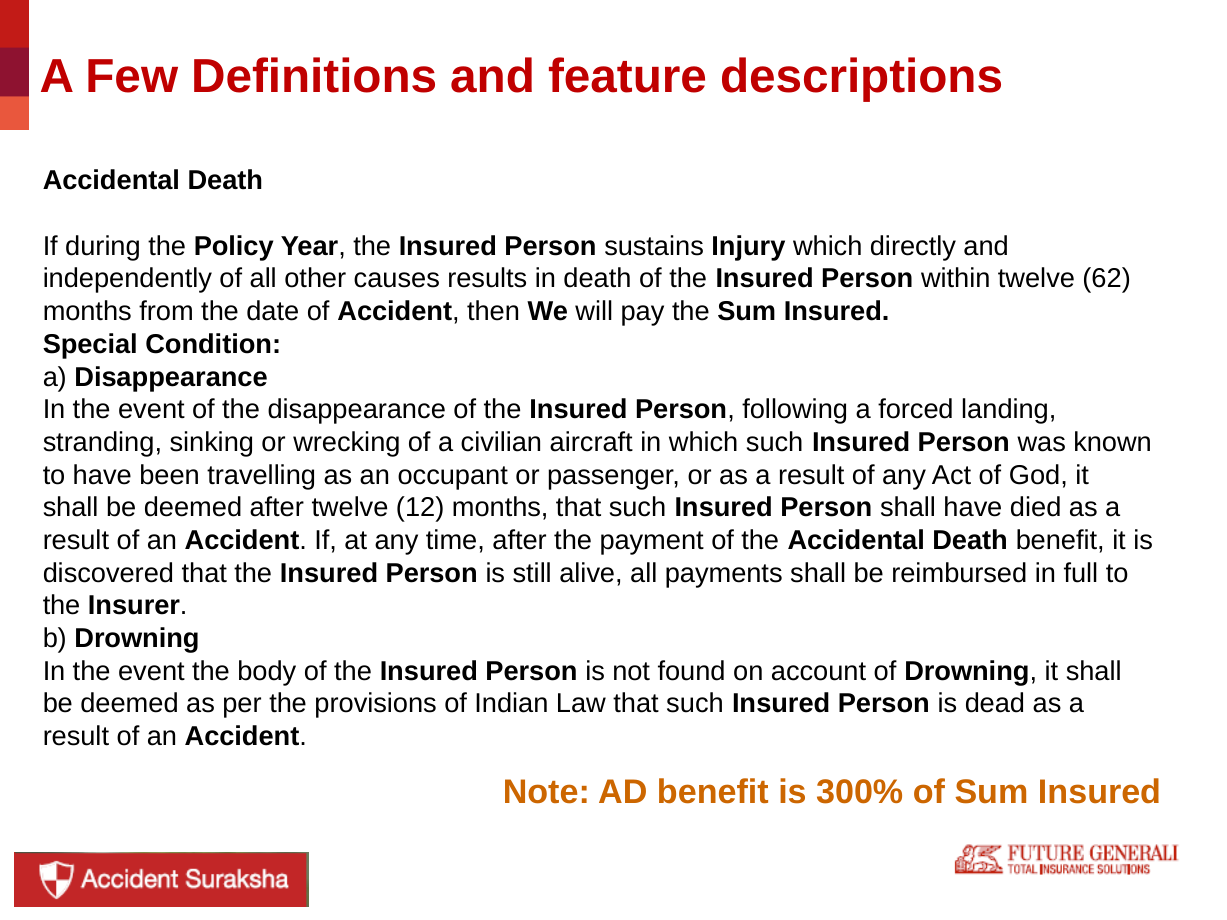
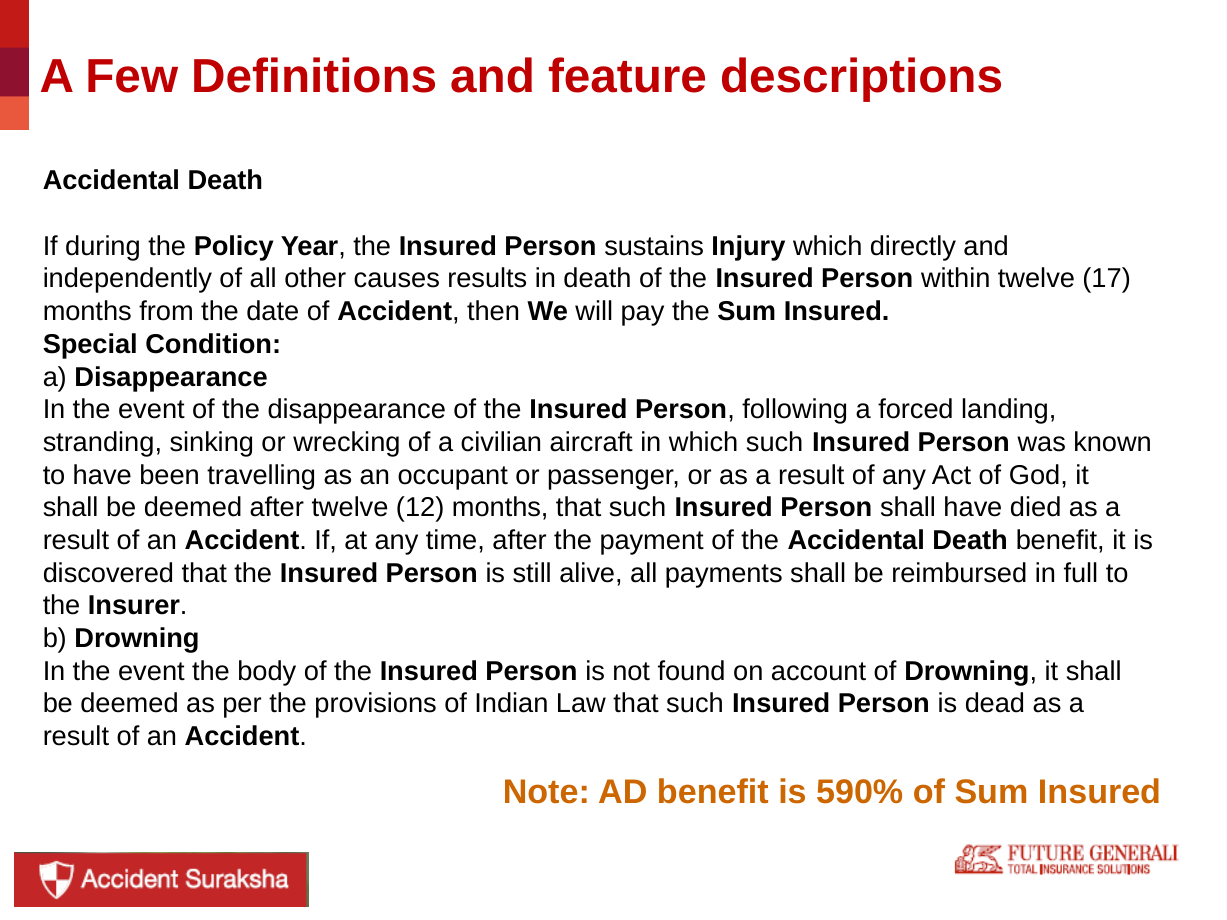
62: 62 -> 17
300%: 300% -> 590%
